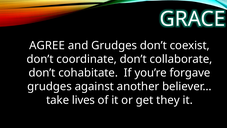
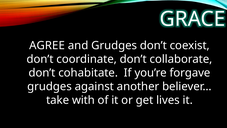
lives: lives -> with
they: they -> lives
